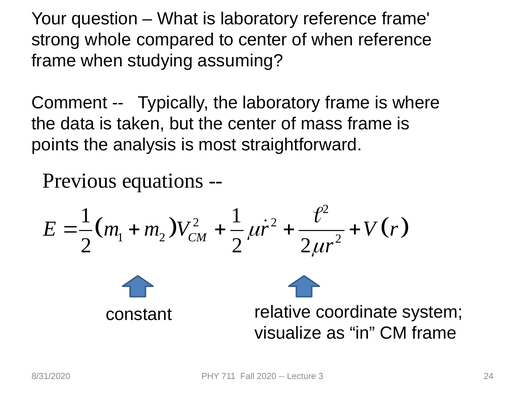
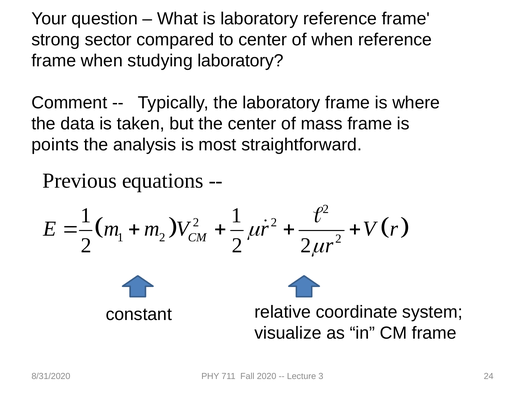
whole: whole -> sector
studying assuming: assuming -> laboratory
